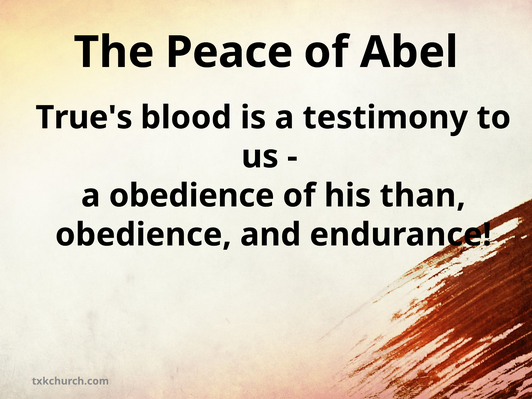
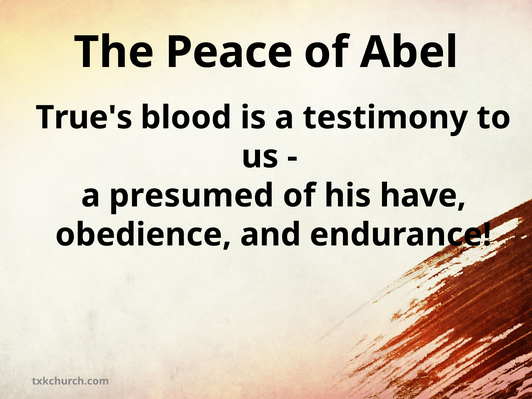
a obedience: obedience -> presumed
than: than -> have
